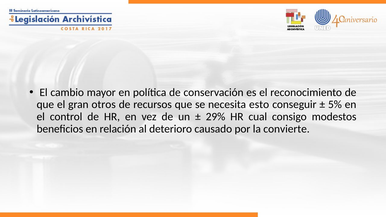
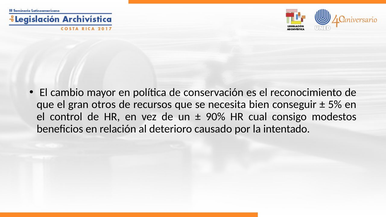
esto: esto -> bien
29%: 29% -> 90%
convierte: convierte -> intentado
